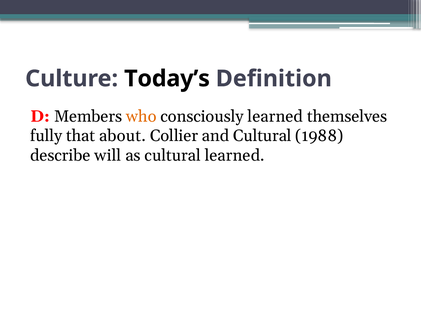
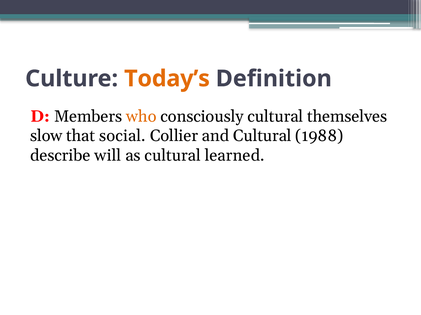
Today’s colour: black -> orange
consciously learned: learned -> cultural
fully: fully -> slow
about: about -> social
